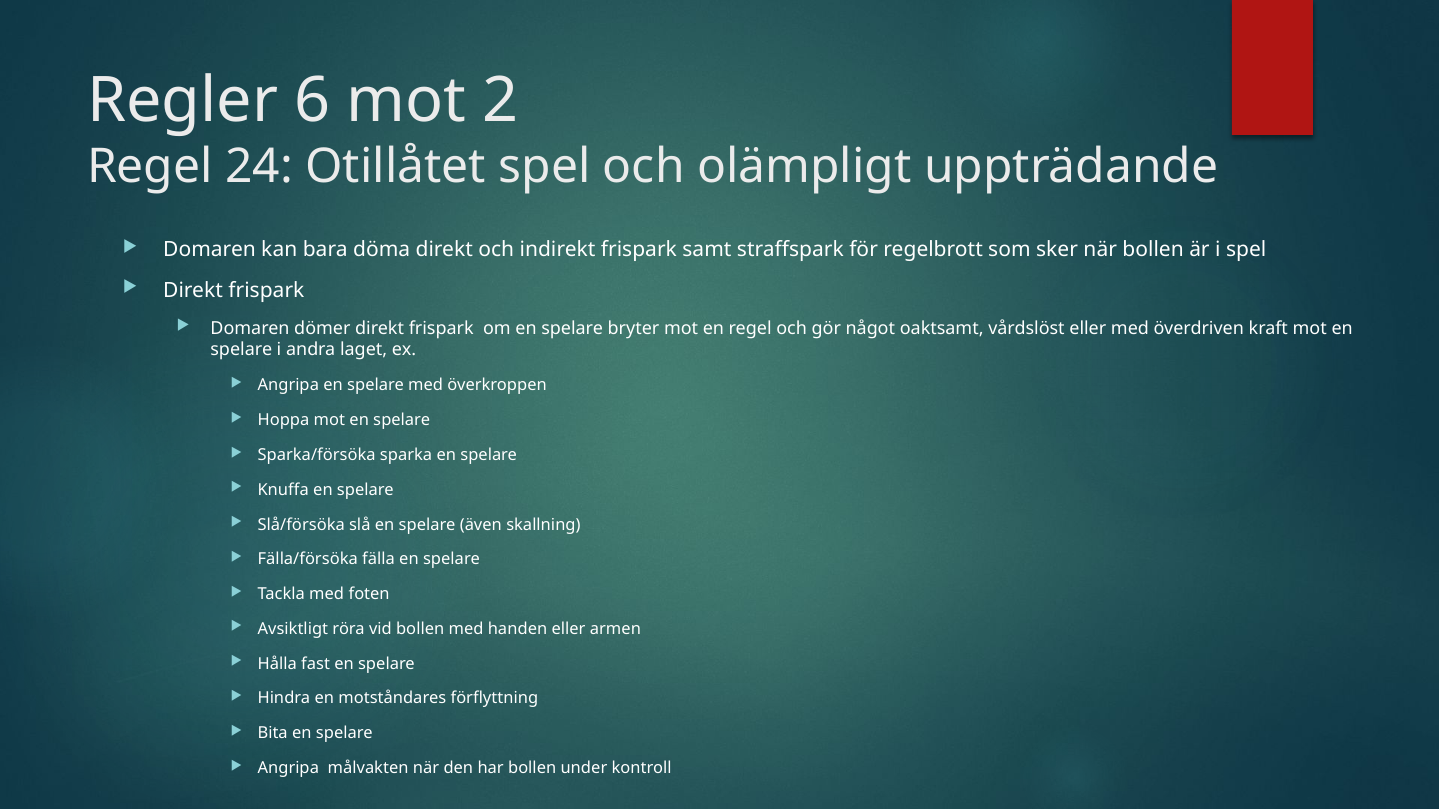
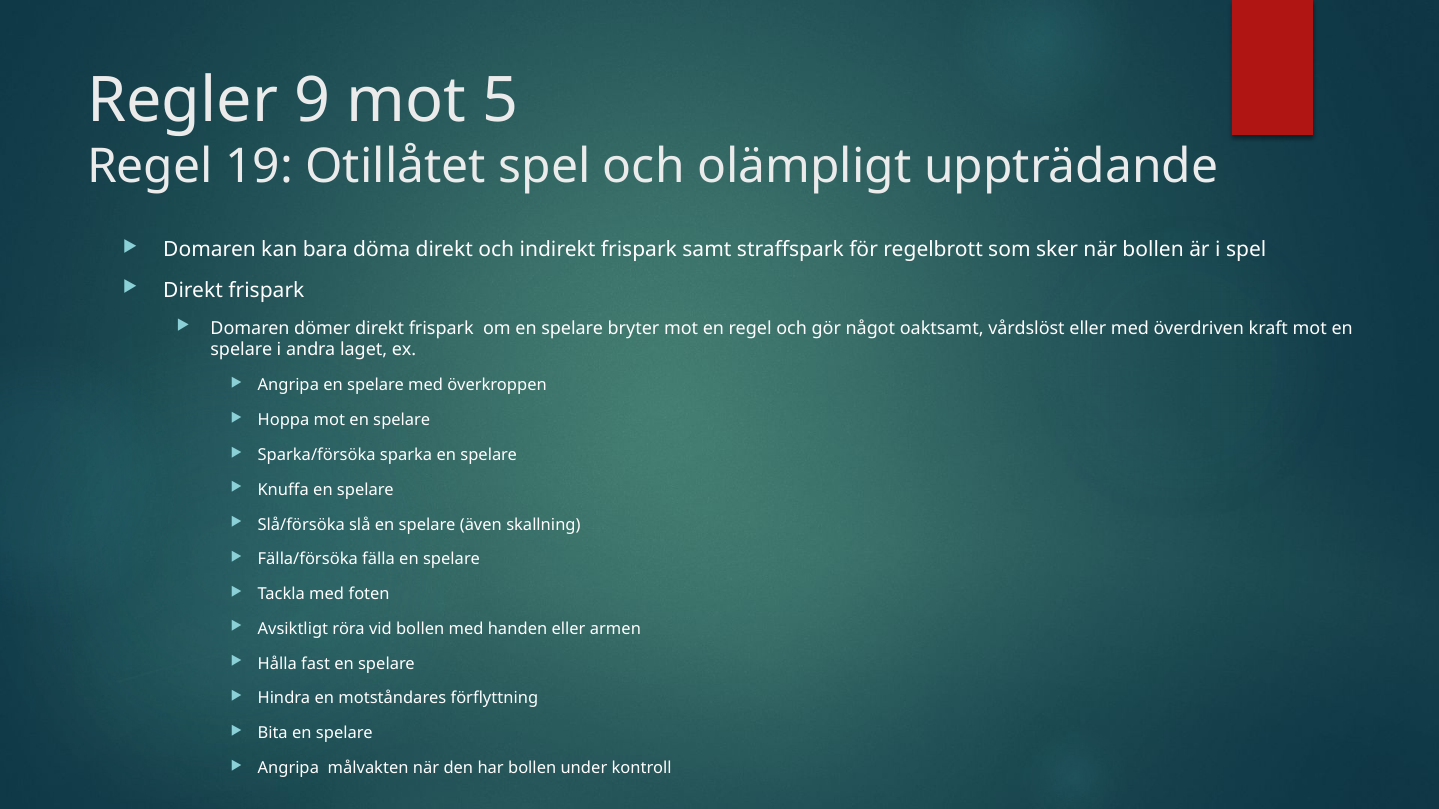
6: 6 -> 9
2: 2 -> 5
24: 24 -> 19
